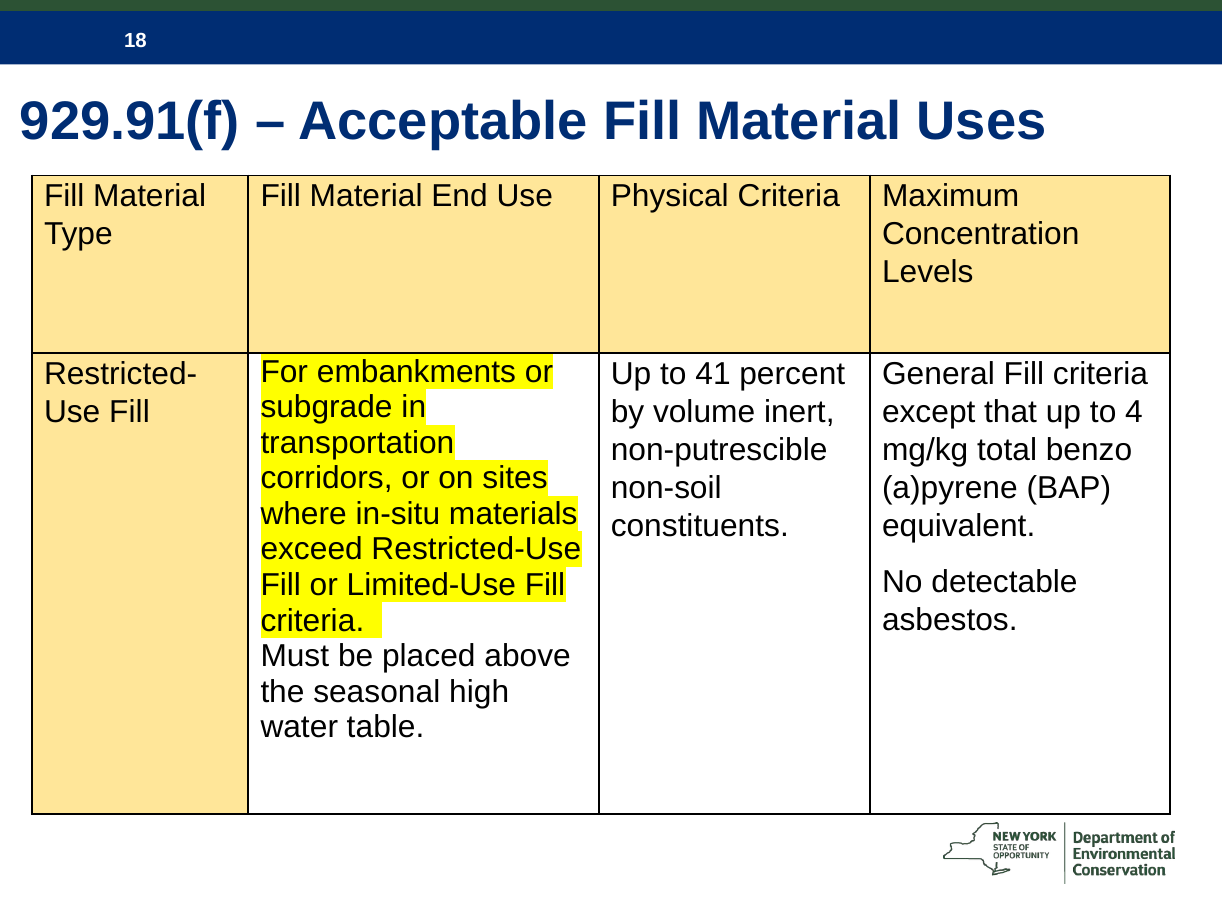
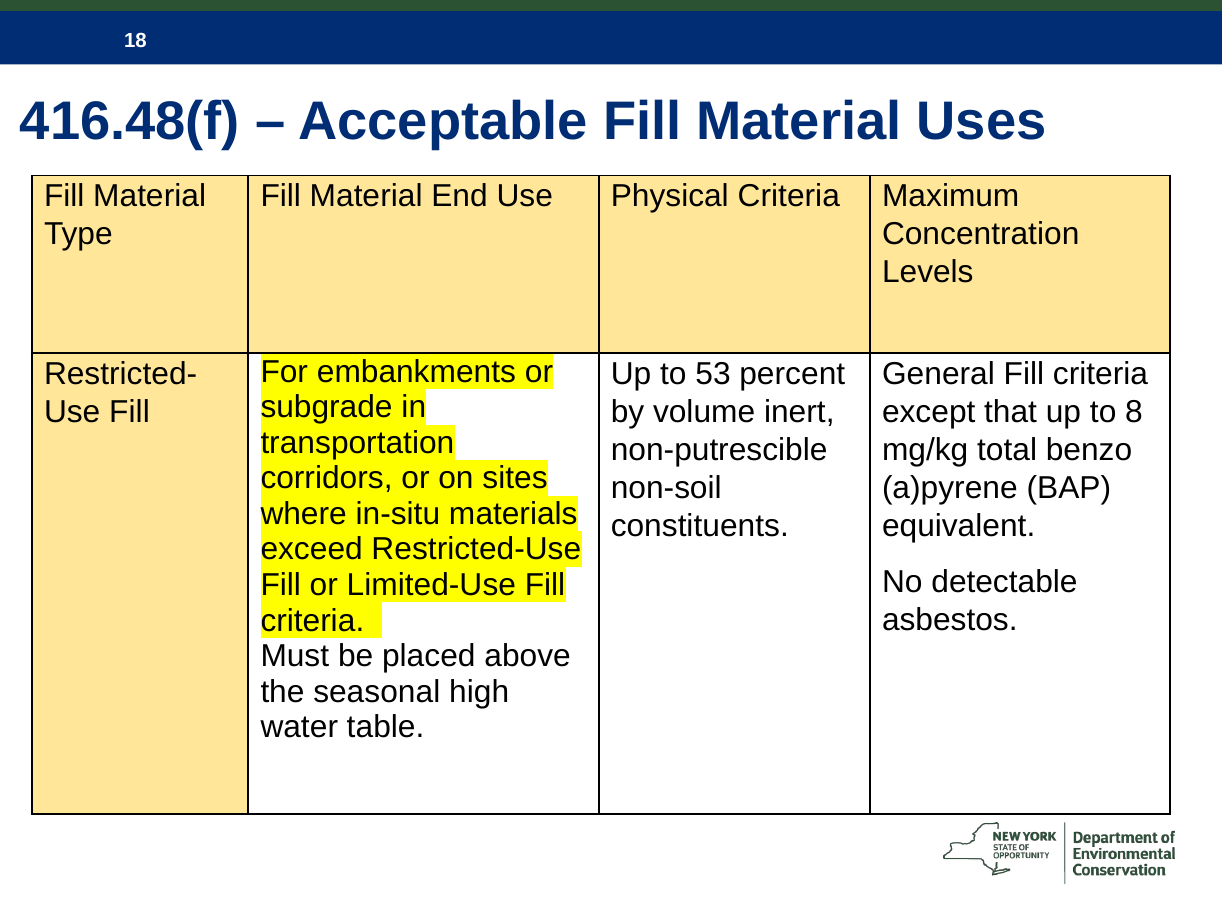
929.91(f: 929.91(f -> 416.48(f
41: 41 -> 53
4: 4 -> 8
